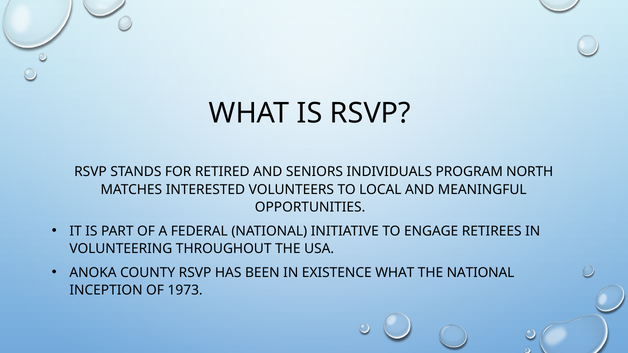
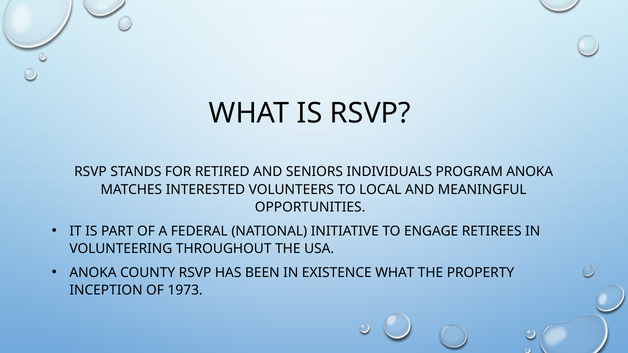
PROGRAM NORTH: NORTH -> ANOKA
THE NATIONAL: NATIONAL -> PROPERTY
